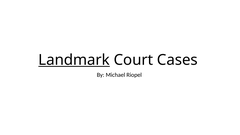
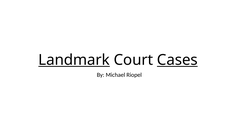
Cases underline: none -> present
